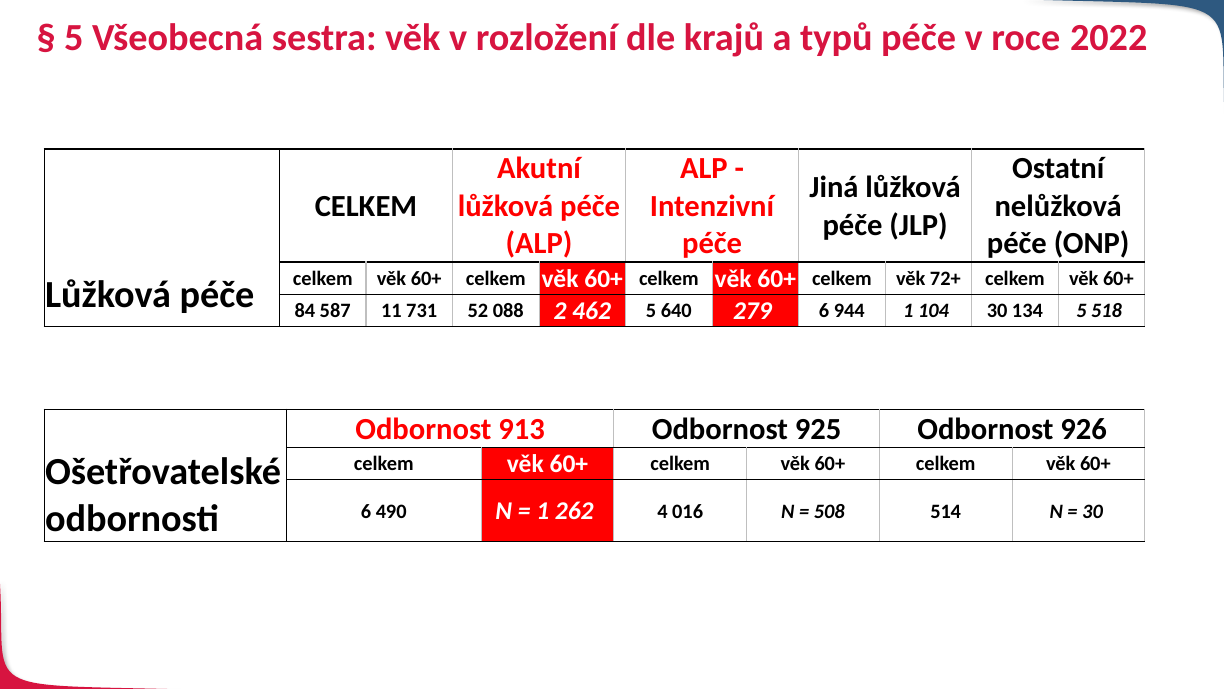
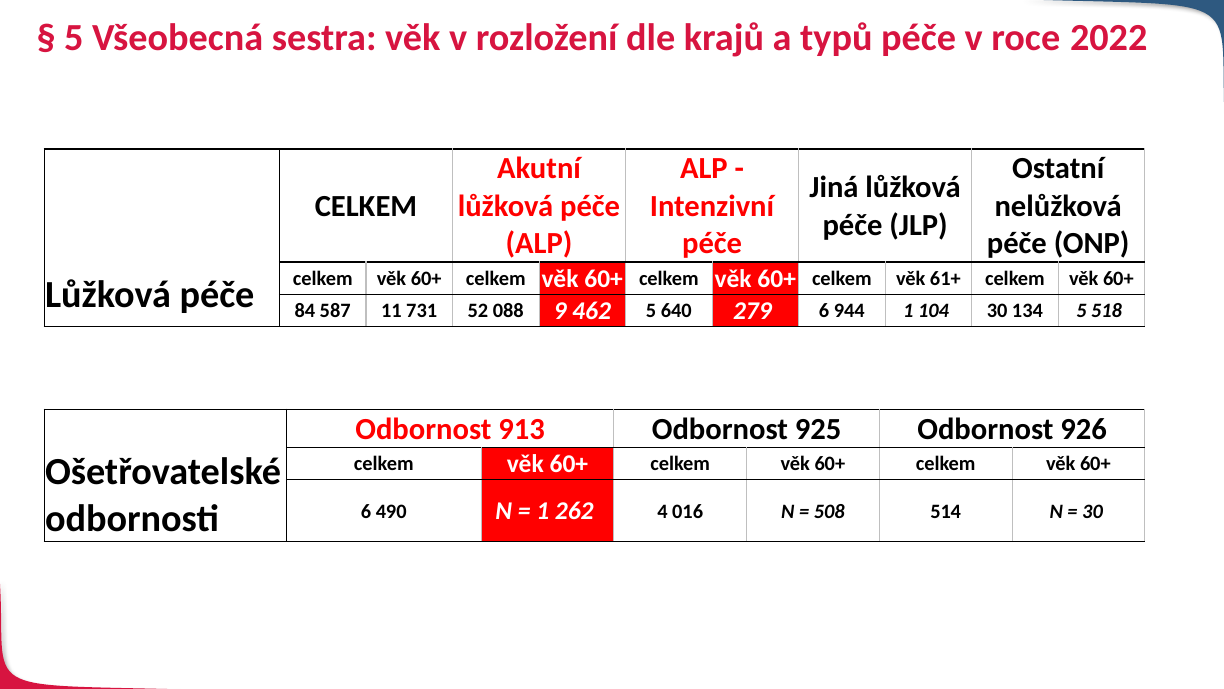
72+: 72+ -> 61+
2: 2 -> 9
